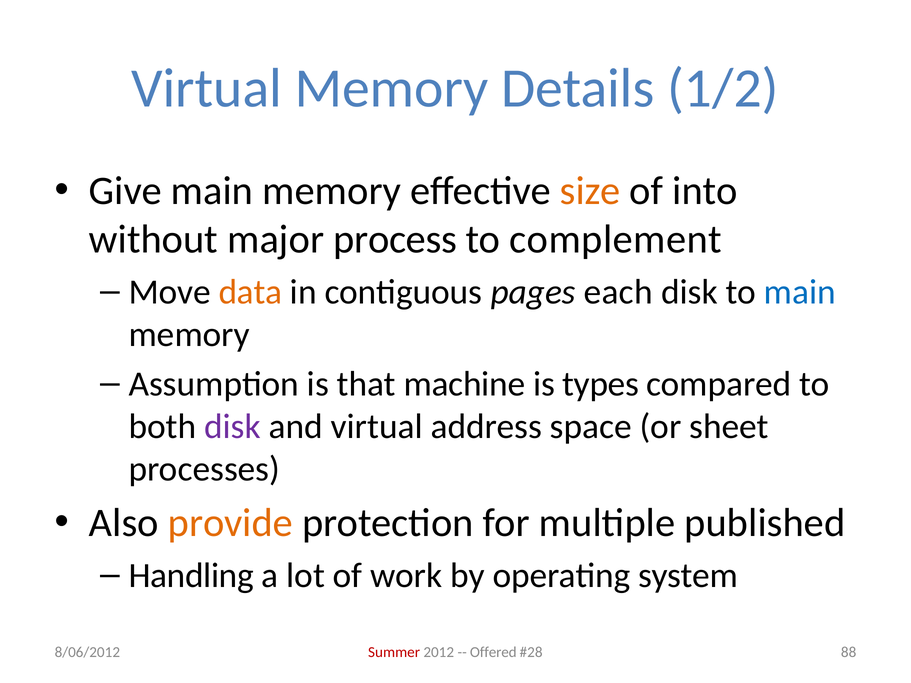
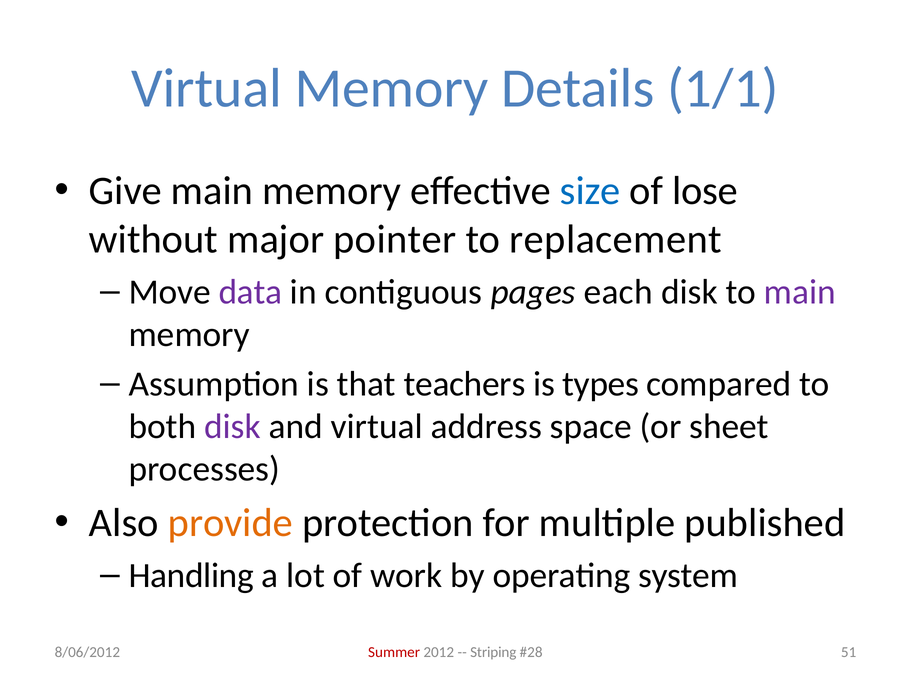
1/2: 1/2 -> 1/1
size colour: orange -> blue
into: into -> lose
process: process -> pointer
complement: complement -> replacement
data colour: orange -> purple
main at (800, 292) colour: blue -> purple
machine: machine -> teachers
Offered: Offered -> Striping
88: 88 -> 51
